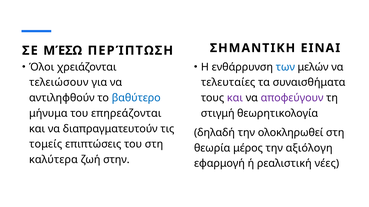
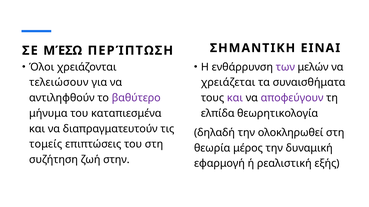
των colour: blue -> purple
τελευταίες: τελευταίες -> χρειάζεται
βαθύτερο colour: blue -> purple
επηρεάζονται: επηρεάζονται -> καταπιεσμένα
στιγμή: στιγμή -> ελπίδα
αξιόλογη: αξιόλογη -> δυναμική
καλύτερα: καλύτερα -> συζήτηση
νέες: νέες -> εξής
